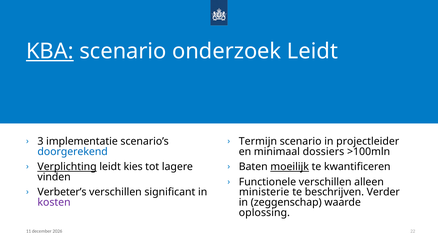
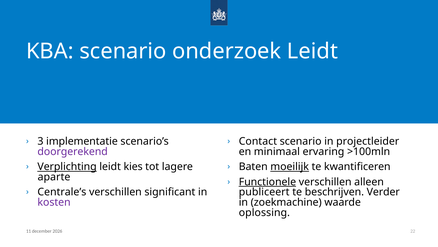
KBA underline: present -> none
Termijn: Termijn -> Contact
doorgerekend colour: blue -> purple
dossiers: dossiers -> ervaring
vinden: vinden -> aparte
Functionele underline: none -> present
ministerie: ministerie -> publiceert
Verbeter’s: Verbeter’s -> Centrale’s
zeggenschap: zeggenschap -> zoekmachine
